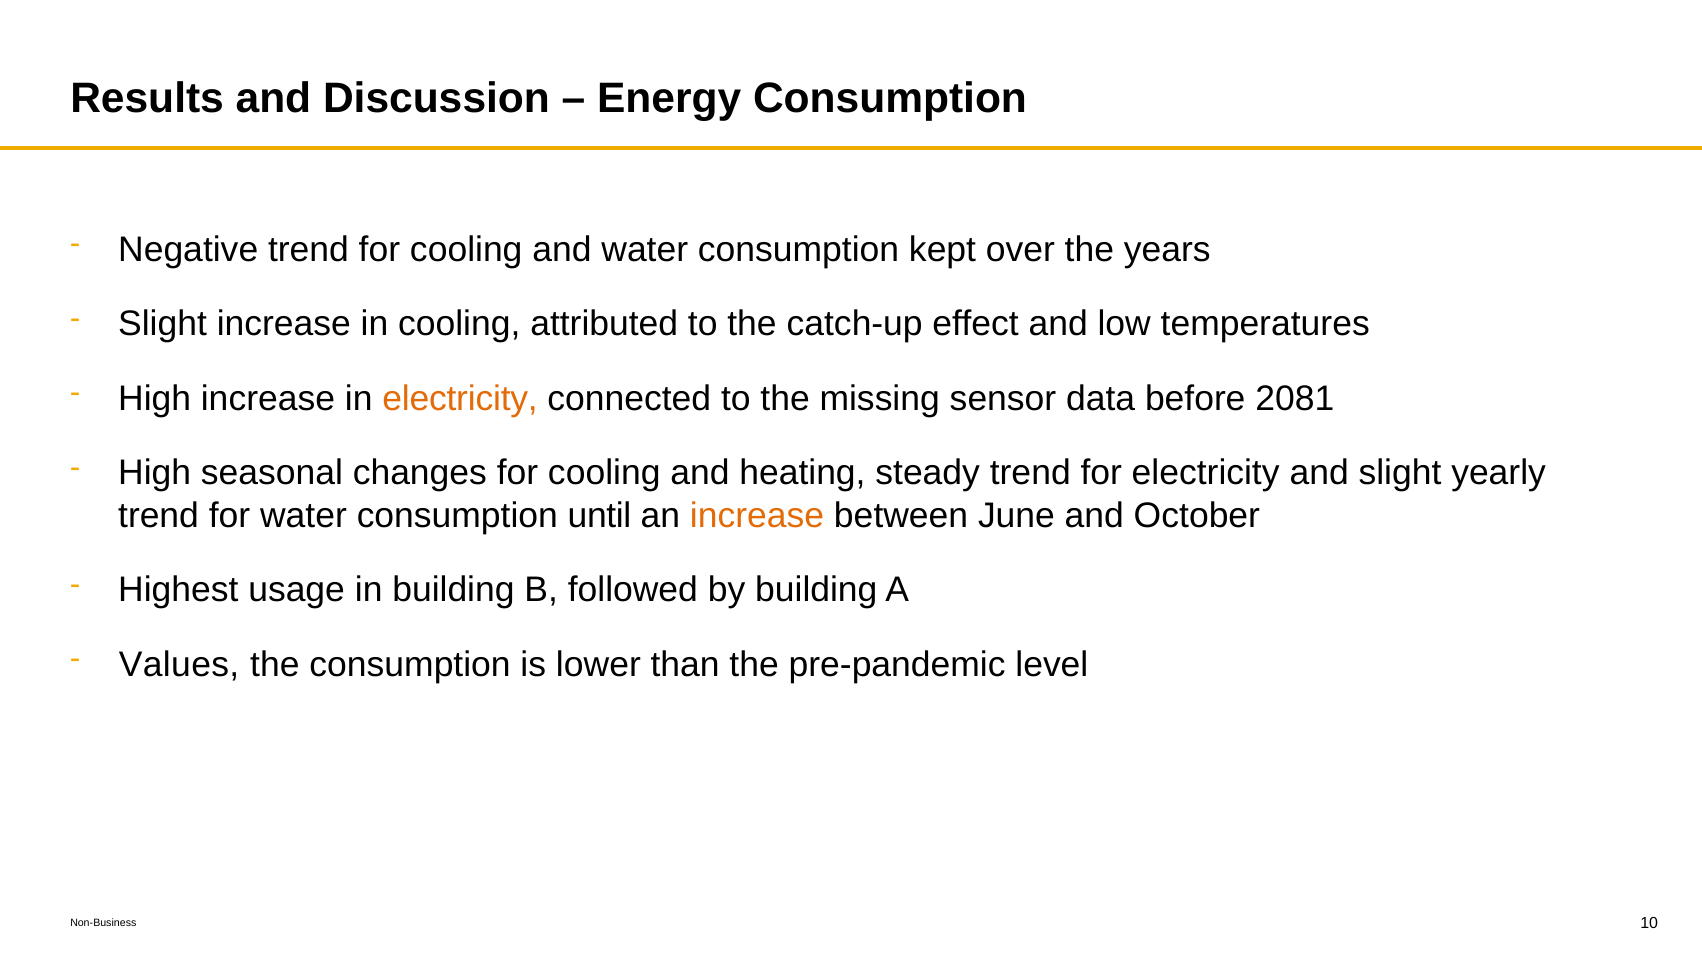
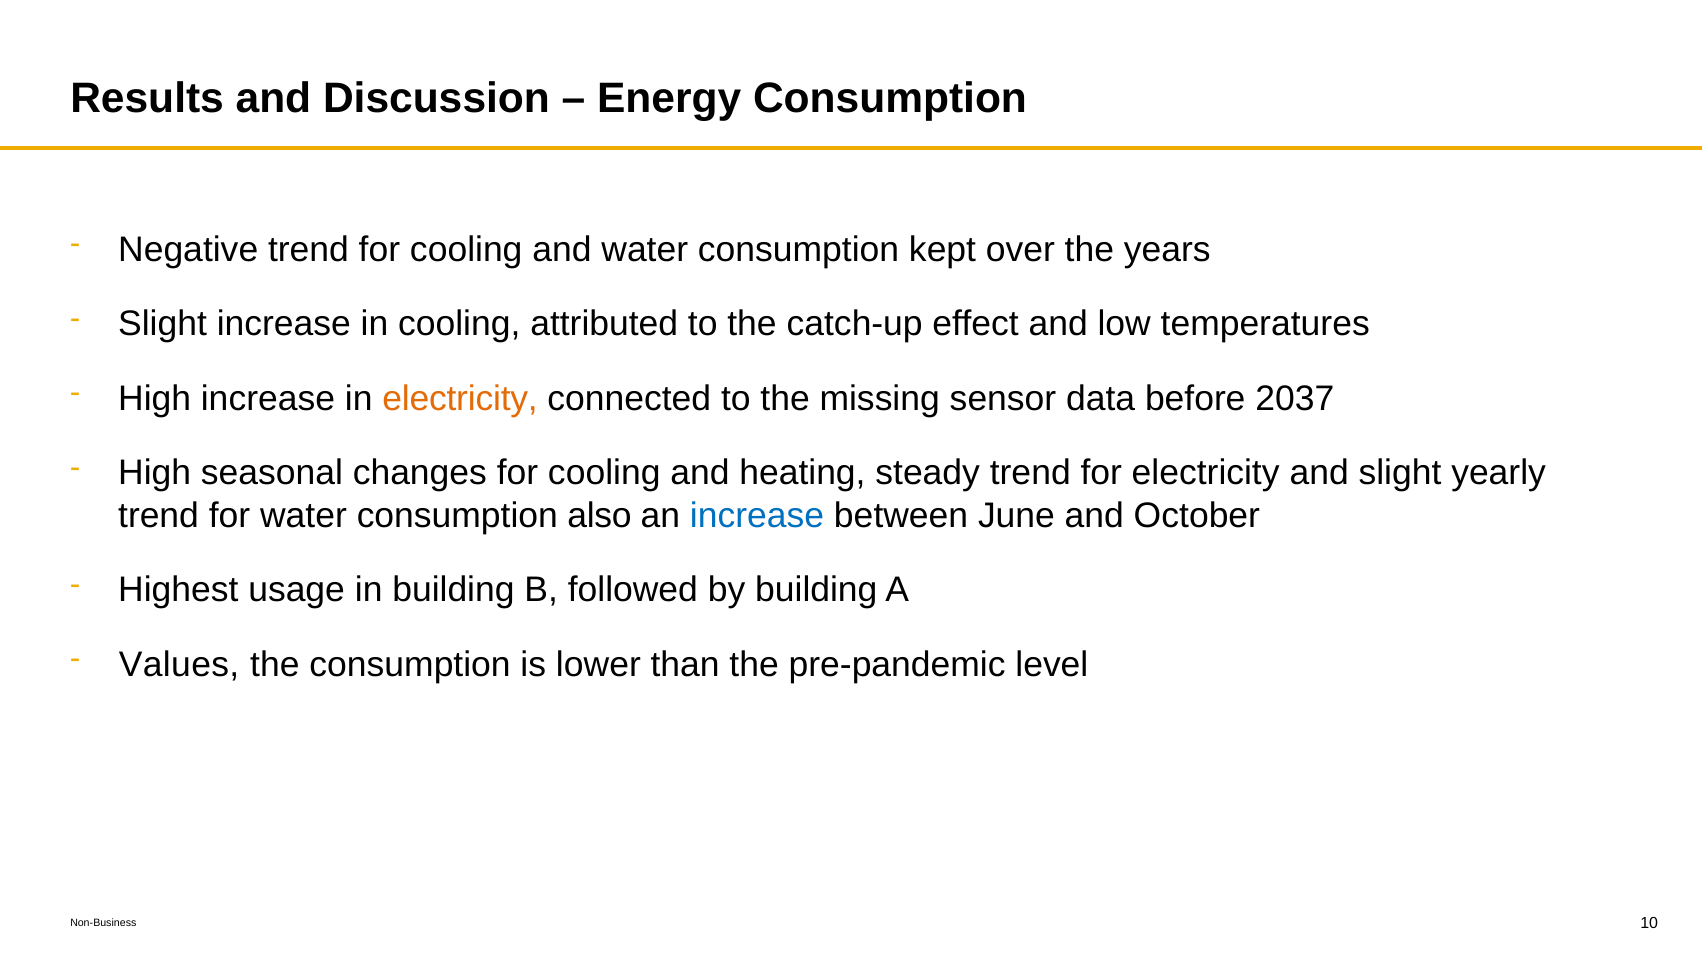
2081: 2081 -> 2037
until: until -> also
increase at (757, 516) colour: orange -> blue
